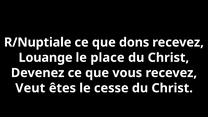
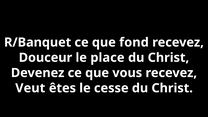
R/Nuptiale: R/Nuptiale -> R/Banquet
dons: dons -> fond
Louange: Louange -> Douceur
